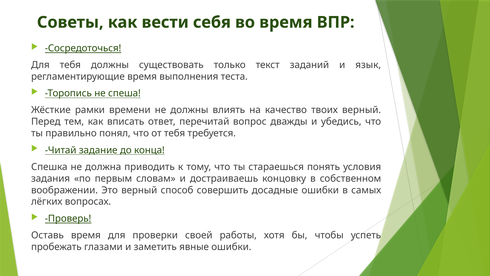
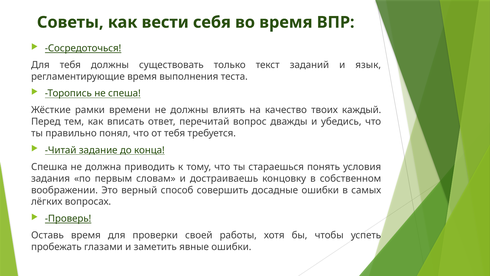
твоих верный: верный -> каждый
